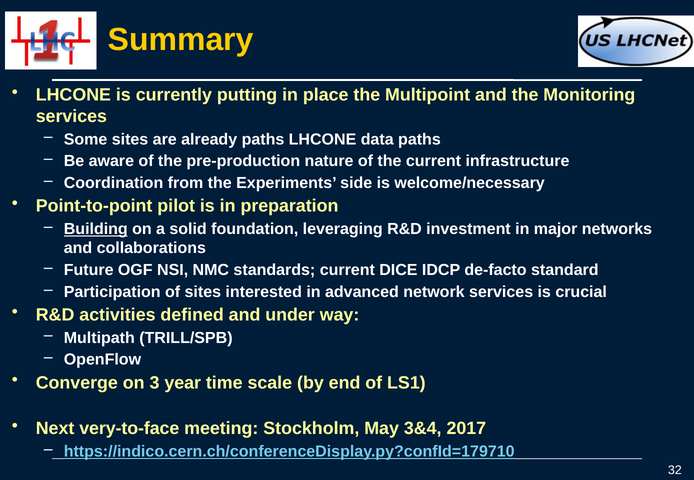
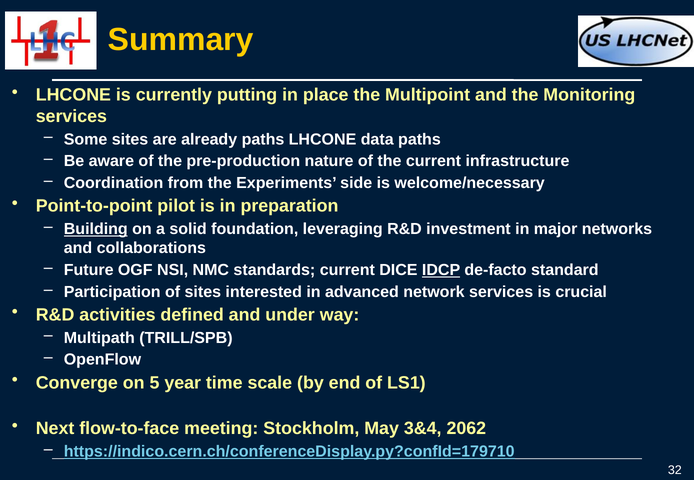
IDCP underline: none -> present
3: 3 -> 5
very-to-face: very-to-face -> flow-to-face
2017: 2017 -> 2062
